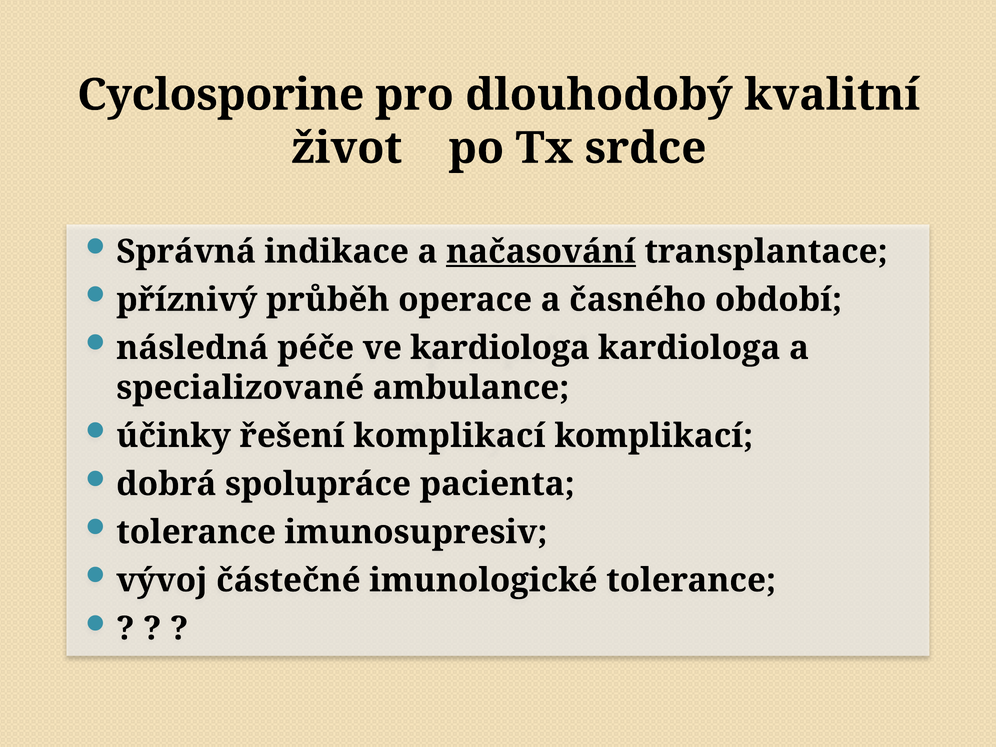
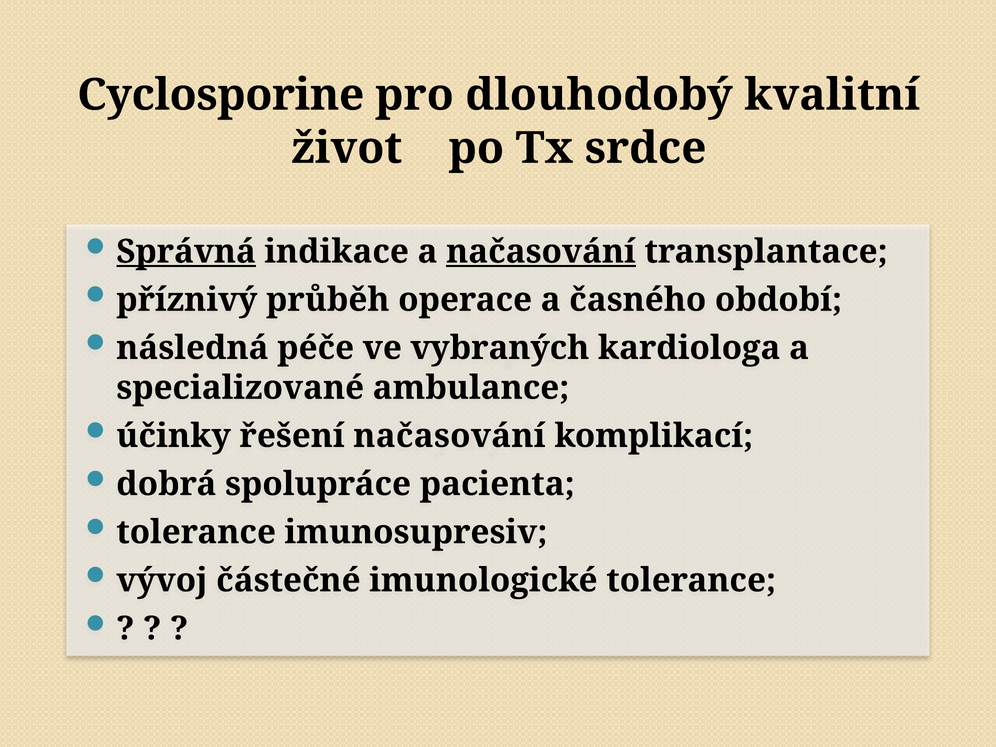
Správná underline: none -> present
ve kardiologa: kardiologa -> vybraných
řešení komplikací: komplikací -> načasování
